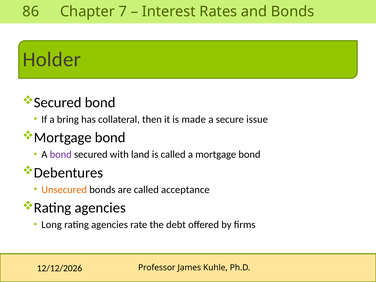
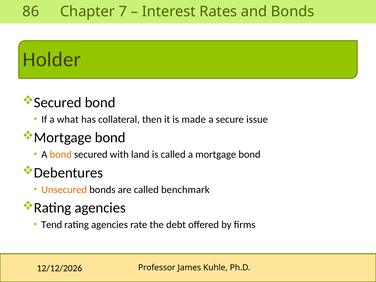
bring: bring -> what
bond at (61, 155) colour: purple -> orange
acceptance: acceptance -> benchmark
Long: Long -> Tend
